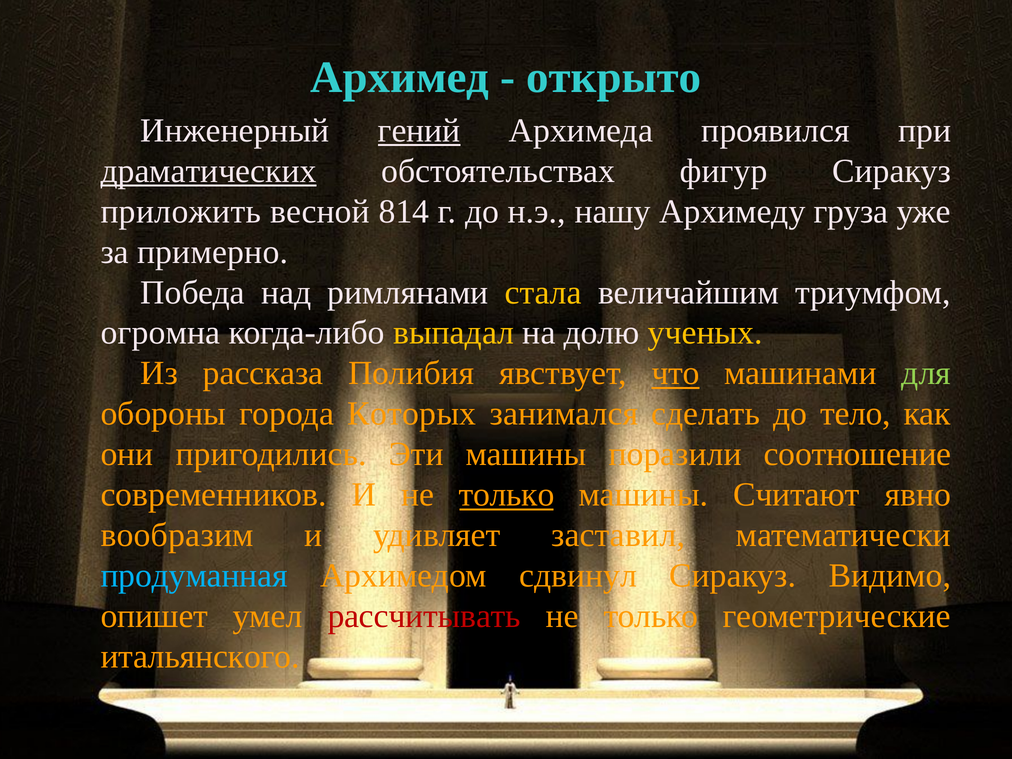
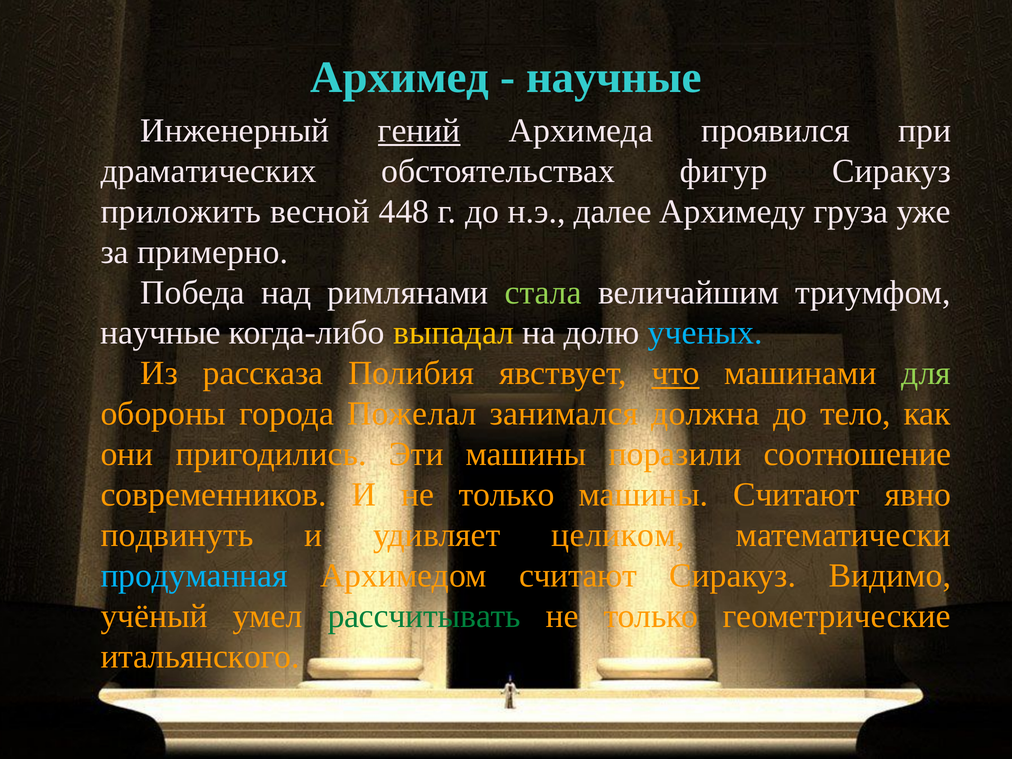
открыто at (614, 78): открыто -> научные
драматических underline: present -> none
814: 814 -> 448
нашу: нашу -> далее
стала colour: yellow -> light green
огромна at (160, 333): огромна -> научные
ученых colour: yellow -> light blue
Которых: Которых -> Пожелал
сделать: сделать -> должна
только at (507, 495) underline: present -> none
вообразим: вообразим -> подвинуть
заставил: заставил -> целиком
Архимедом сдвинул: сдвинул -> считают
опишет: опишет -> учёный
рассчитывать colour: red -> green
